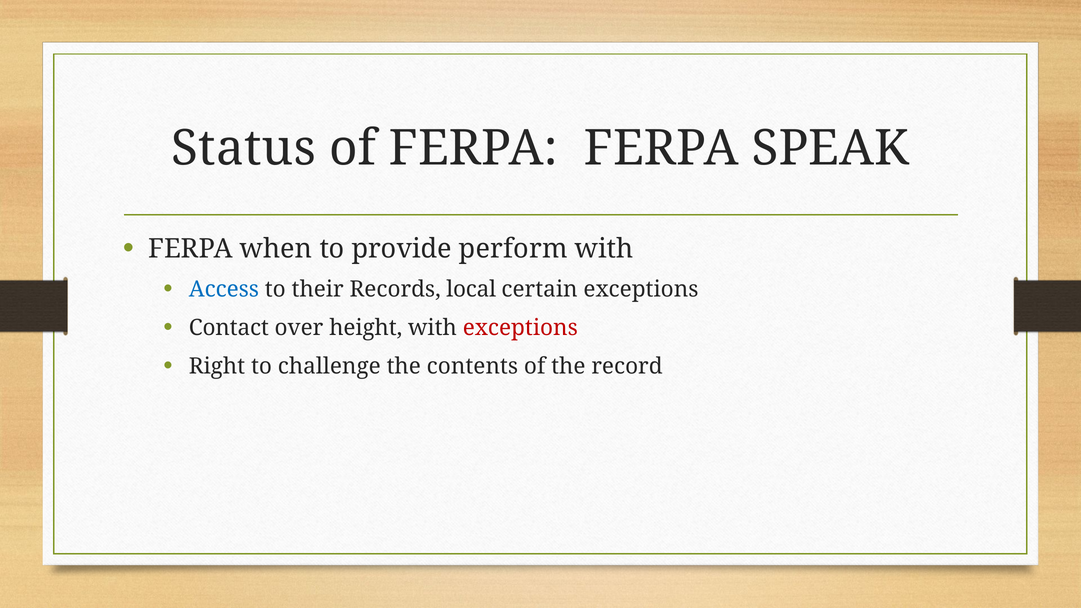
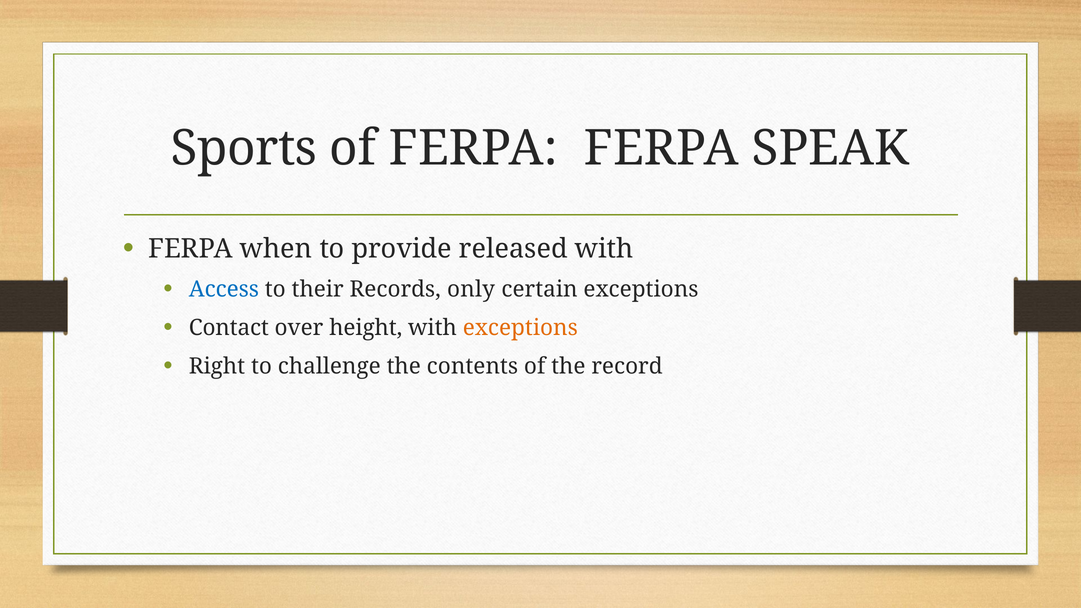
Status: Status -> Sports
perform: perform -> released
local: local -> only
exceptions at (520, 328) colour: red -> orange
